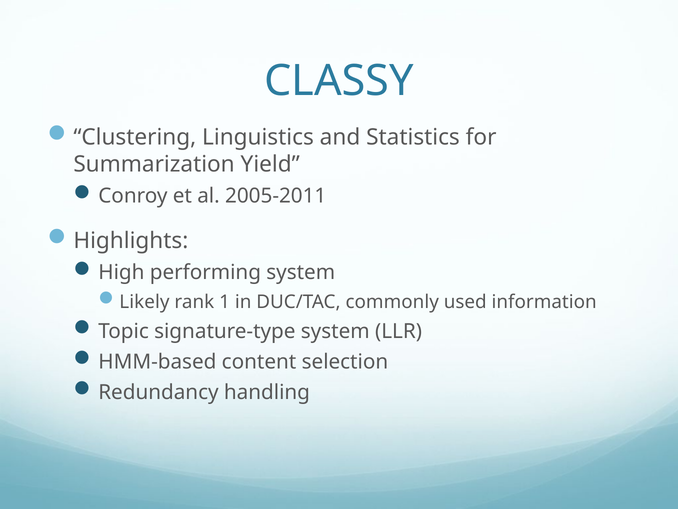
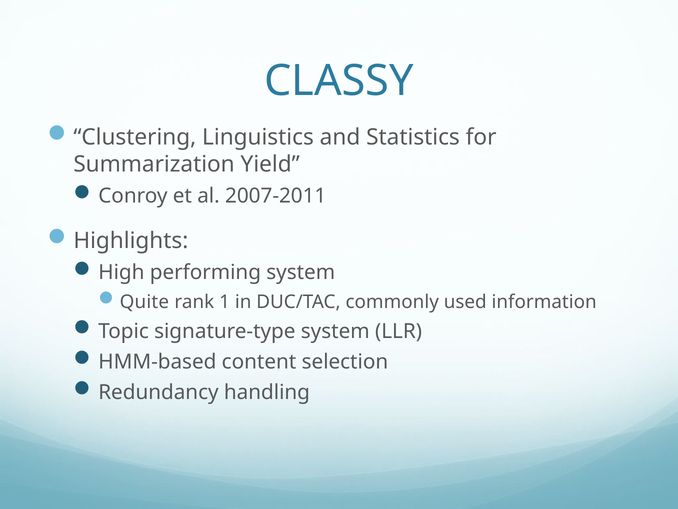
2005-2011: 2005-2011 -> 2007-2011
Likely: Likely -> Quite
